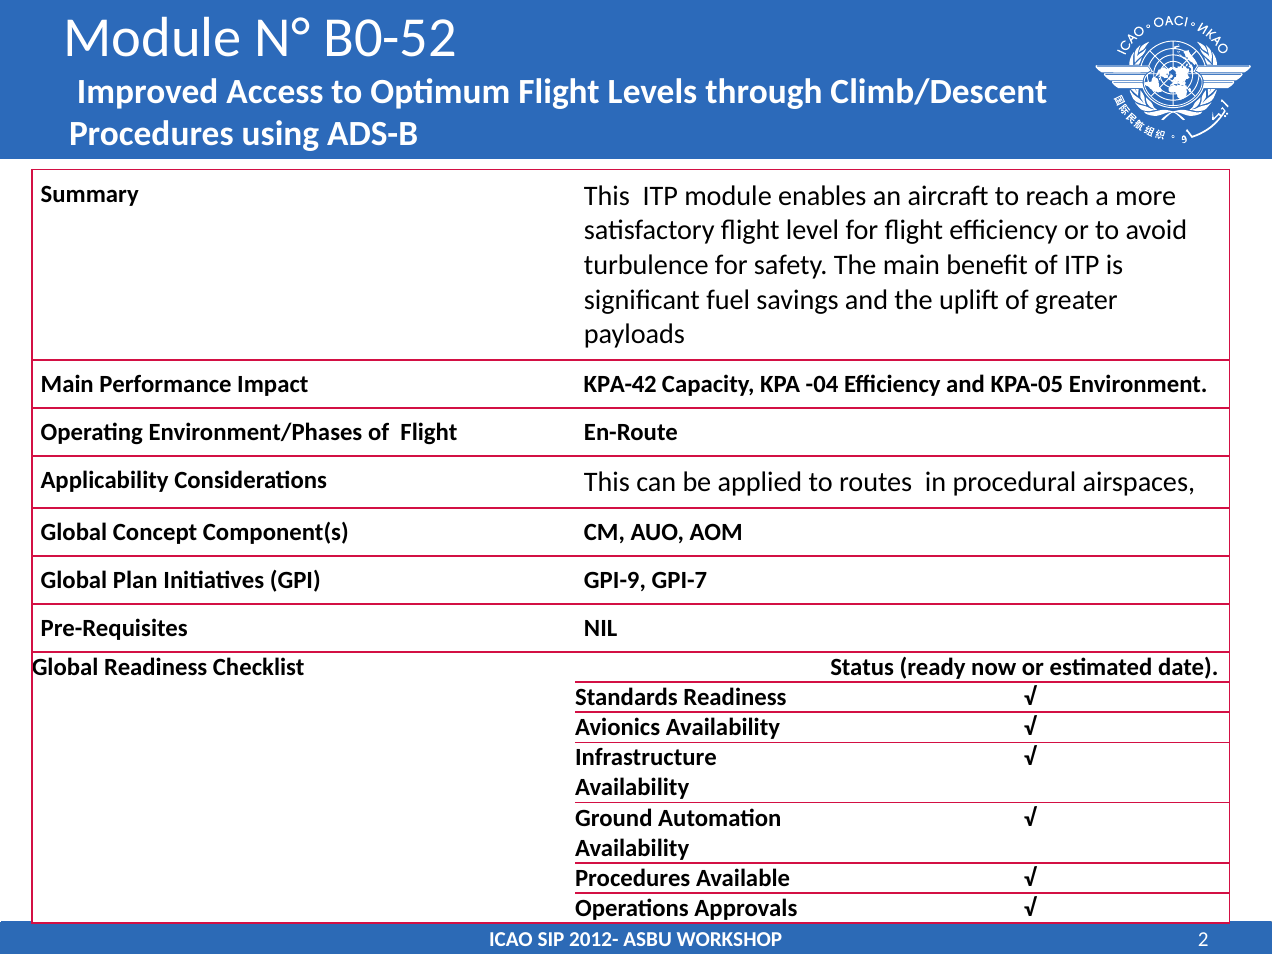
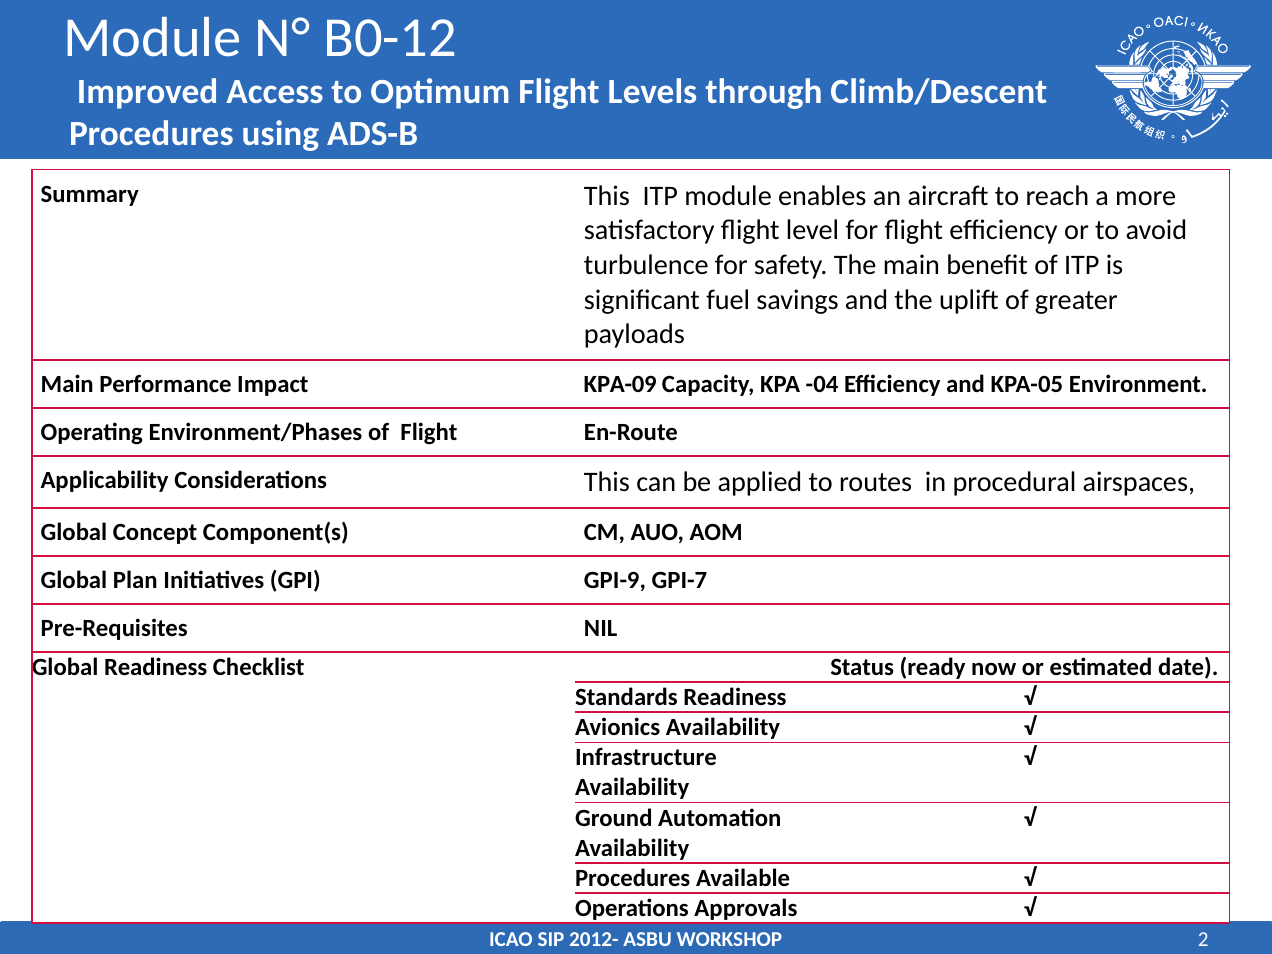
B0-52: B0-52 -> B0-12
KPA-42: KPA-42 -> KPA-09
